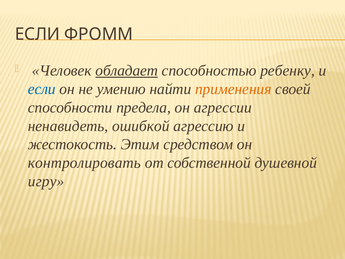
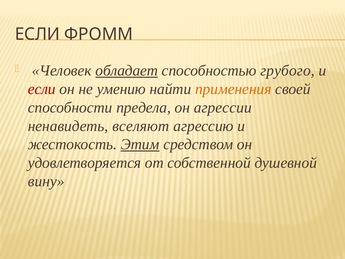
ребенку: ребенку -> грубого
если at (42, 89) colour: blue -> red
ошибкой: ошибкой -> вселяют
Этим underline: none -> present
контролировать: контролировать -> удовлетворяется
игру: игру -> вину
